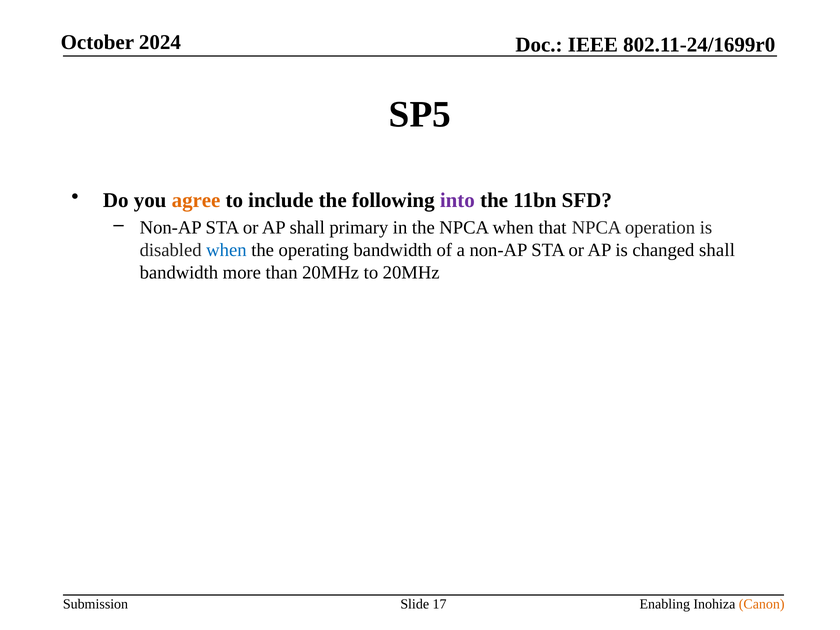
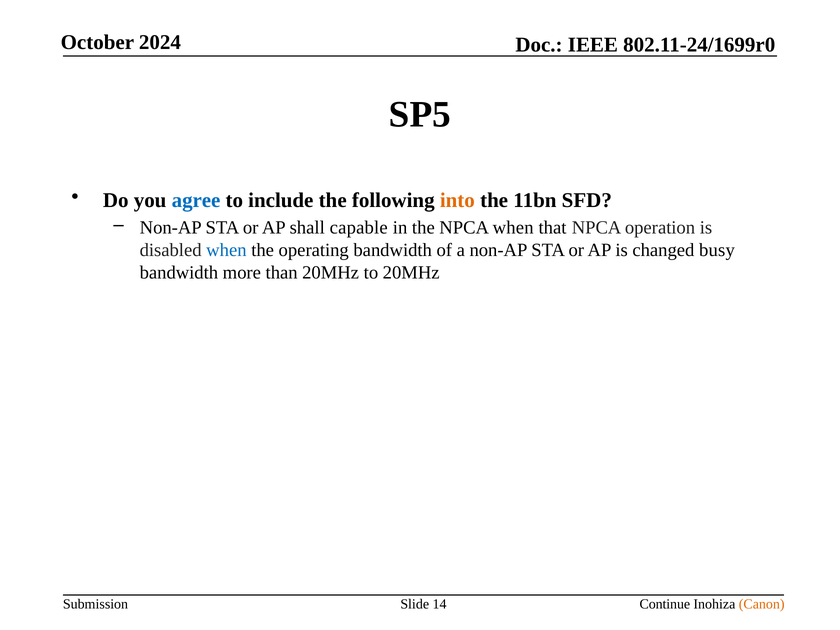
agree colour: orange -> blue
into colour: purple -> orange
primary: primary -> capable
changed shall: shall -> busy
17: 17 -> 14
Enabling: Enabling -> Continue
